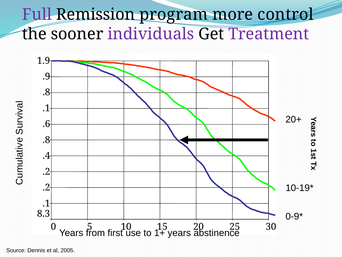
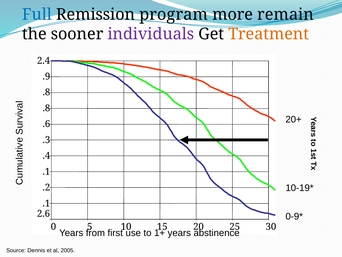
Full colour: purple -> blue
control: control -> remain
Treatment colour: purple -> orange
1.9: 1.9 -> 2.4
.1 at (46, 108): .1 -> .8
.8 at (46, 140): .8 -> .3
.2 at (46, 171): .2 -> .1
8.3: 8.3 -> 2.6
